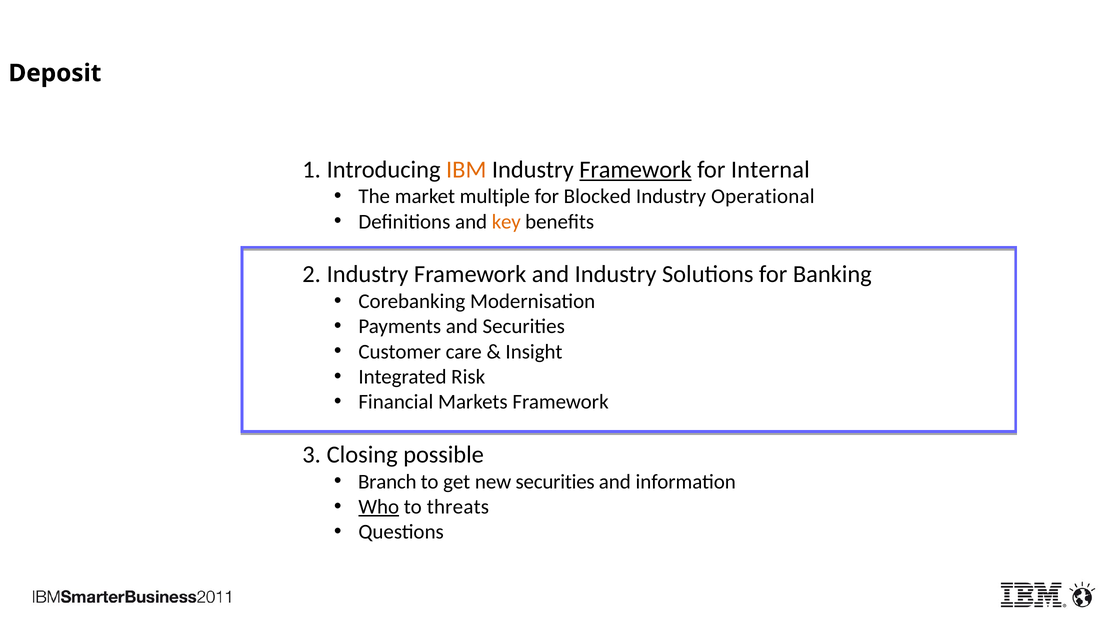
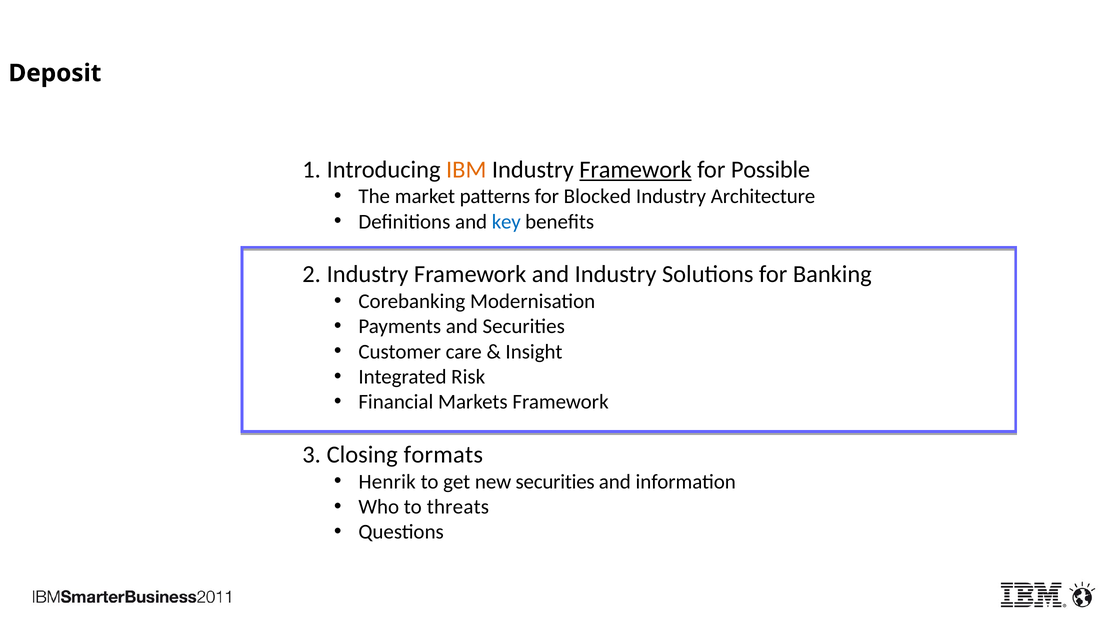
Internal: Internal -> Possible
multiple: multiple -> patterns
Operational: Operational -> Architecture
key colour: orange -> blue
possible: possible -> formats
Branch: Branch -> Henrik
Who underline: present -> none
